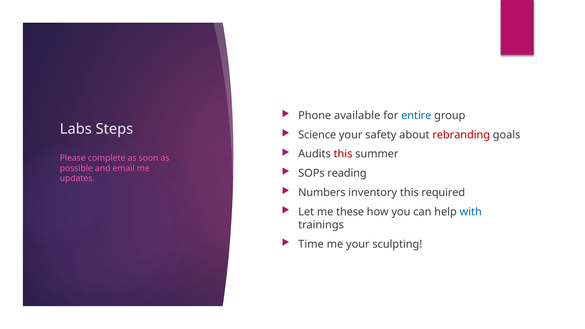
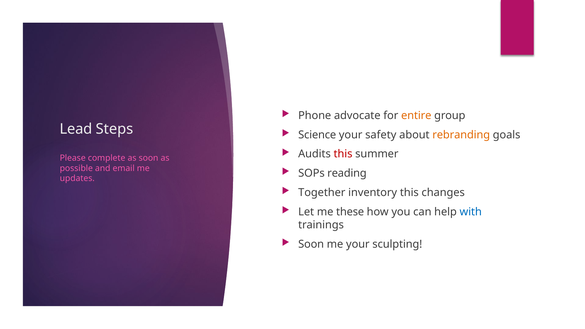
available: available -> advocate
entire colour: blue -> orange
Labs: Labs -> Lead
rebranding colour: red -> orange
Numbers: Numbers -> Together
required: required -> changes
Time at (311, 244): Time -> Soon
